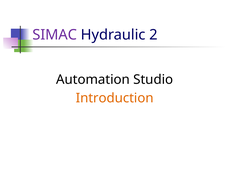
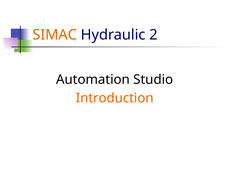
SIMAC colour: purple -> orange
